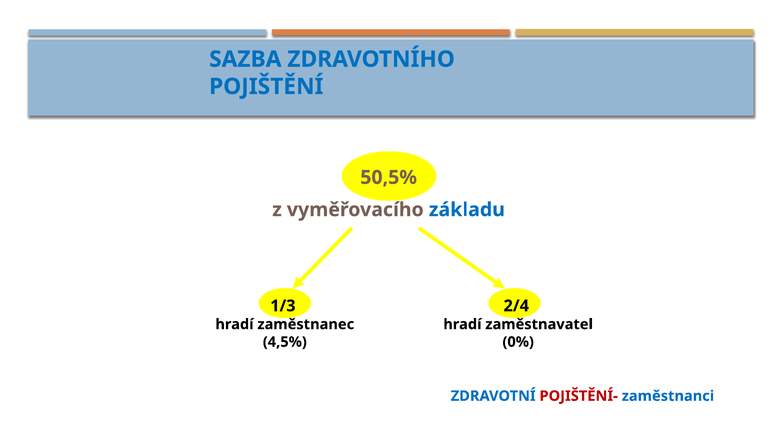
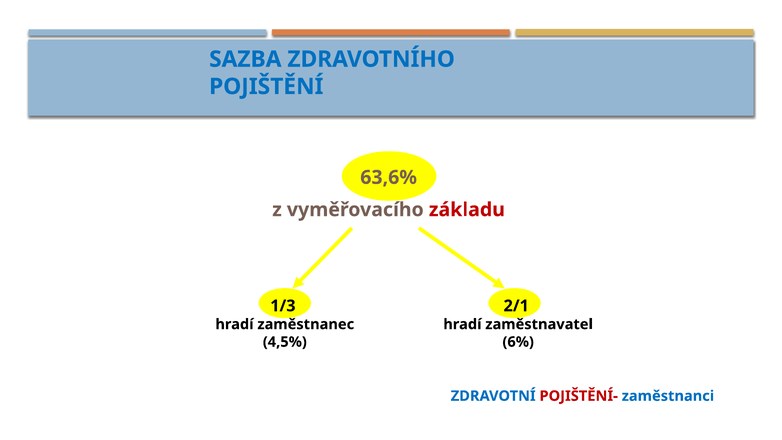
50,5%: 50,5% -> 63,6%
základu colour: blue -> red
2/4: 2/4 -> 2/1
0%: 0% -> 6%
